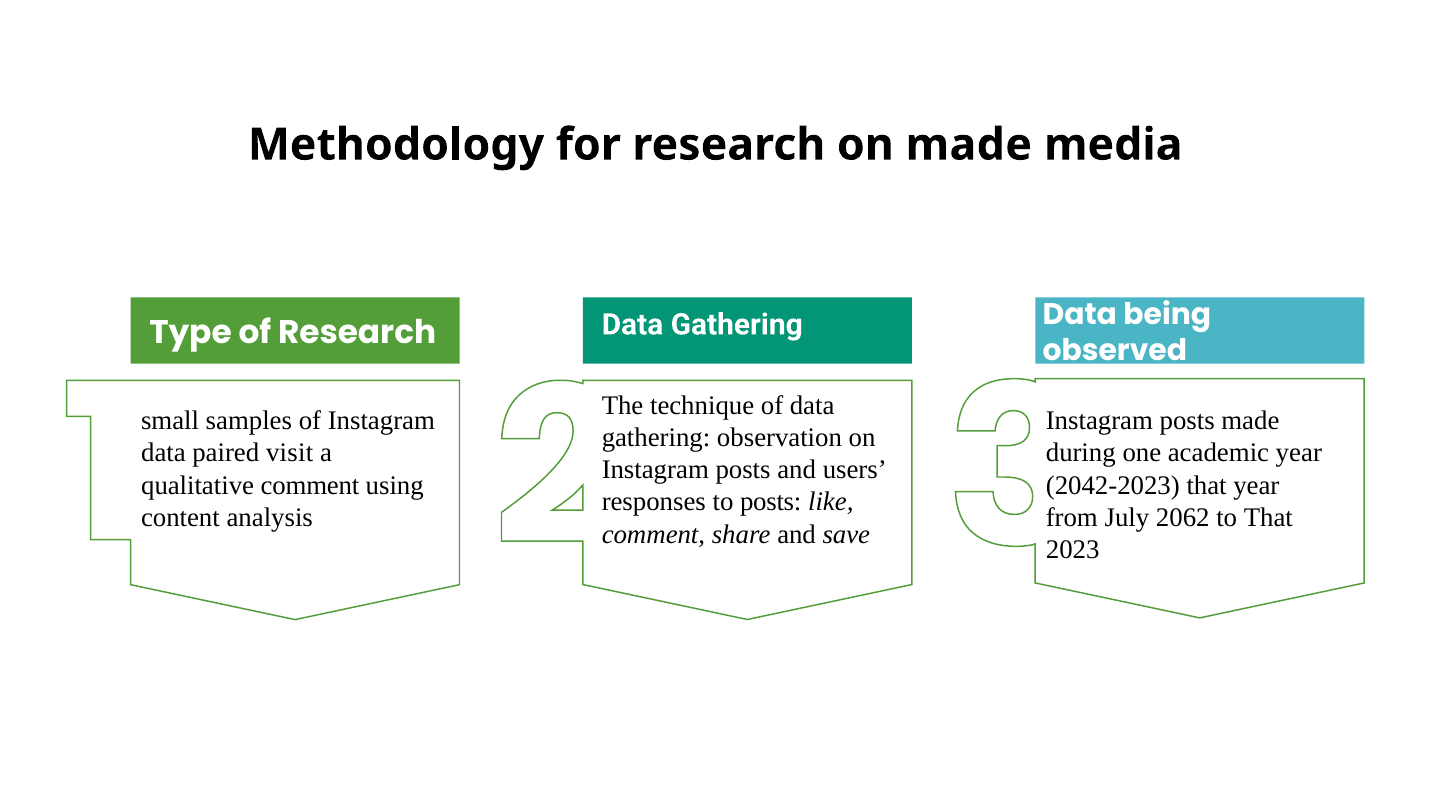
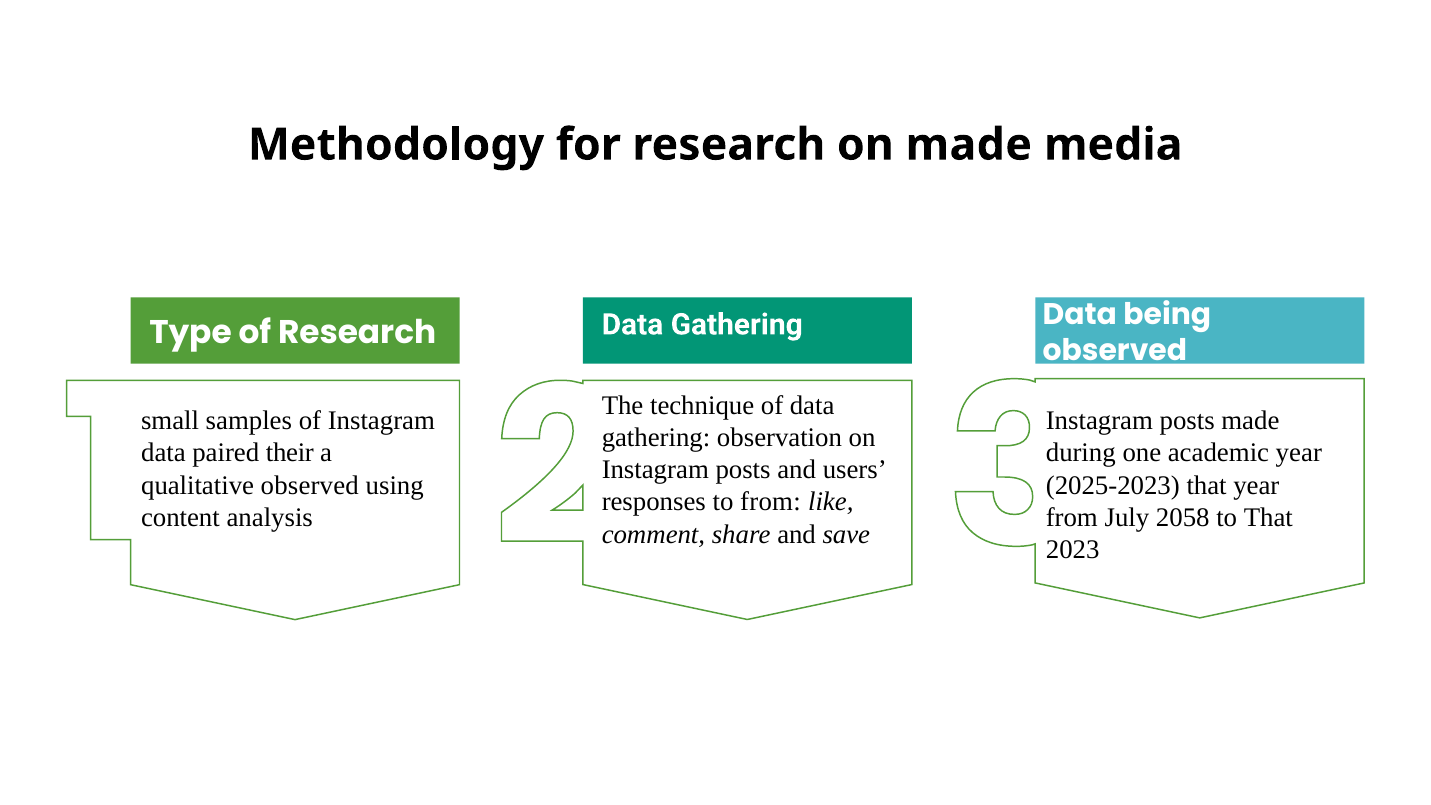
visit: visit -> their
qualitative comment: comment -> observed
2042-2023: 2042-2023 -> 2025-2023
to posts: posts -> from
2062: 2062 -> 2058
